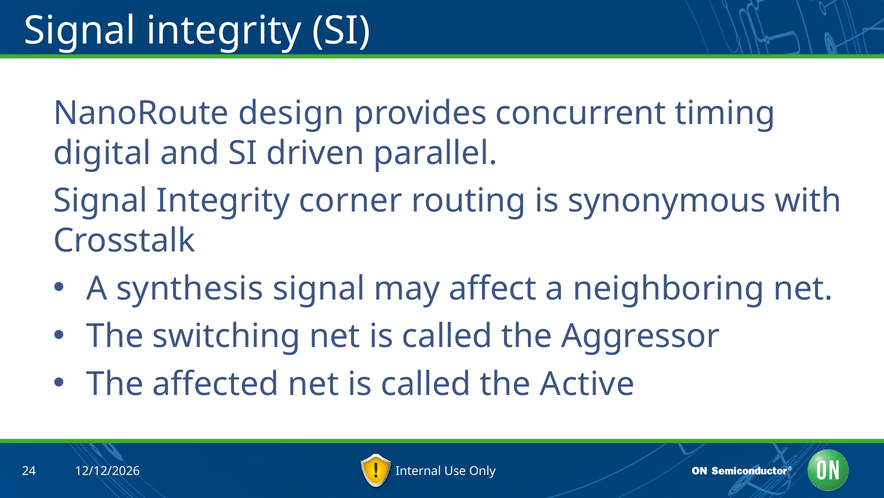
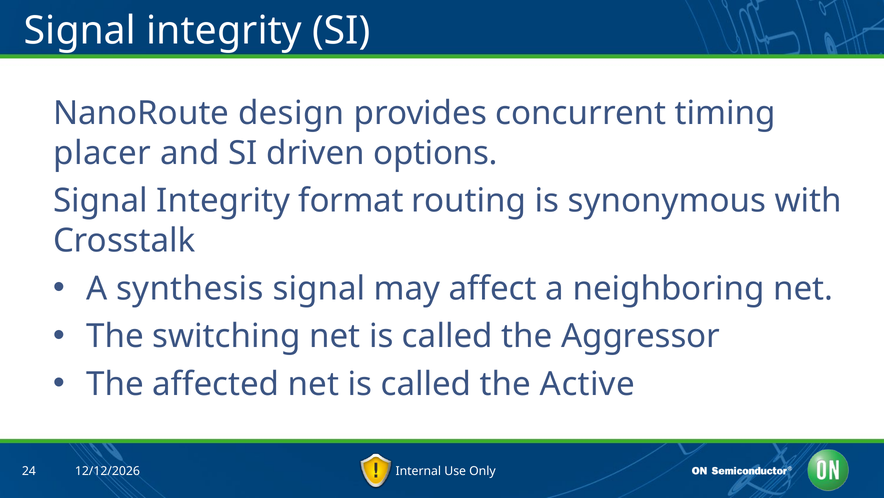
digital: digital -> placer
parallel: parallel -> options
corner: corner -> format
